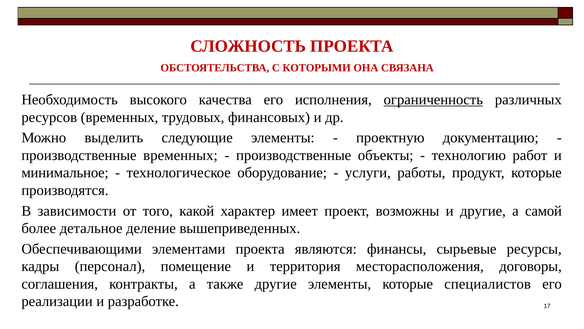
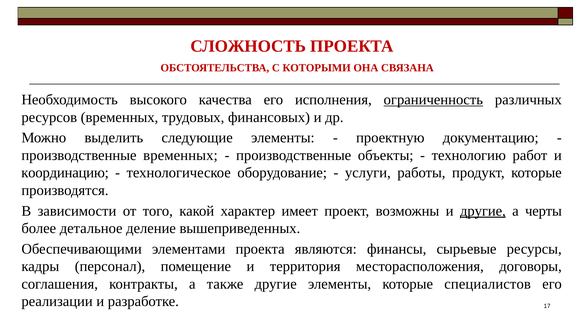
минимальное: минимальное -> координацию
другие at (483, 211) underline: none -> present
самой: самой -> черты
